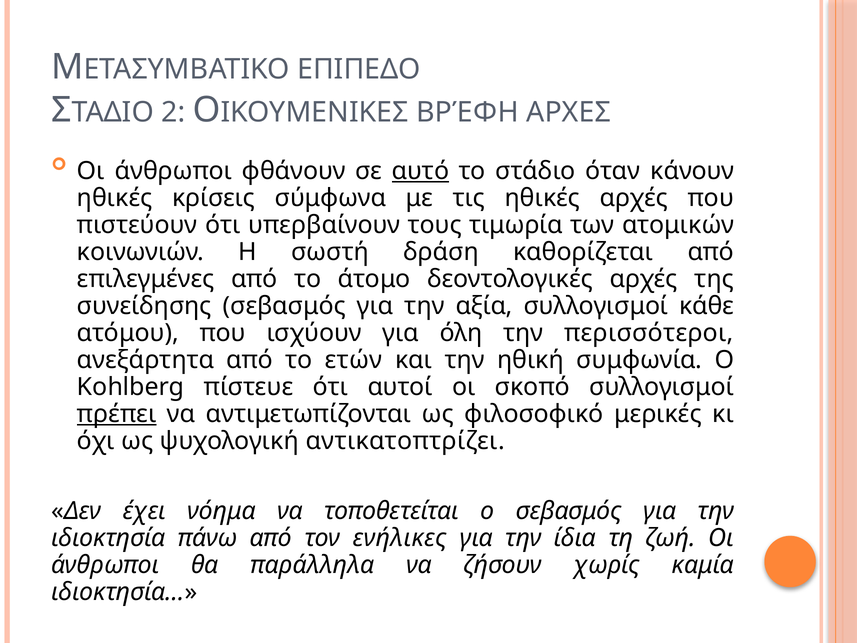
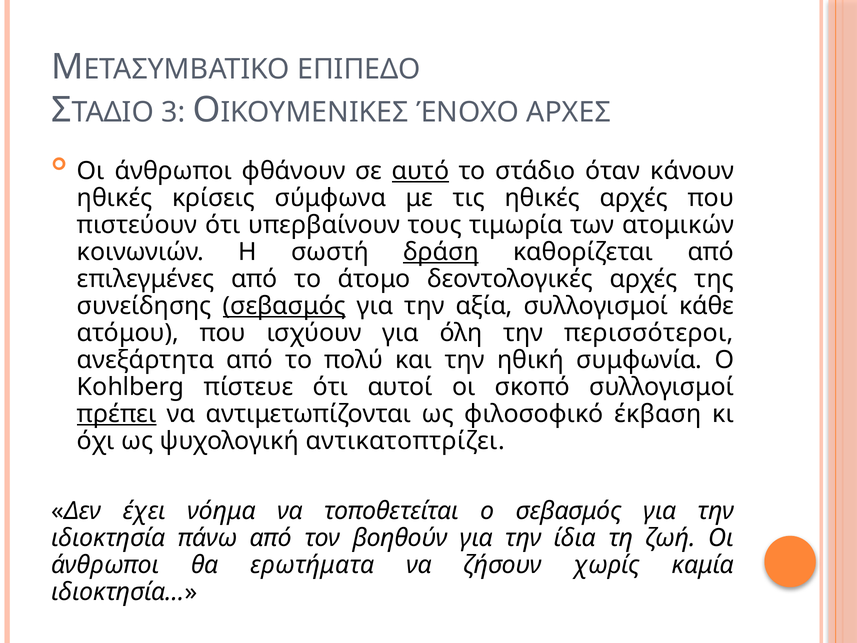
2: 2 -> 3
ΒΡΈΦΗ: ΒΡΈΦΗ -> ΈΝΟΧΟ
δράση underline: none -> present
σεβασμός at (284, 306) underline: none -> present
ετών: ετών -> πολύ
μερικές: μερικές -> έκβαση
ενήλικες: ενήλικες -> βοηθούν
παράλληλα: παράλληλα -> ερωτήματα
